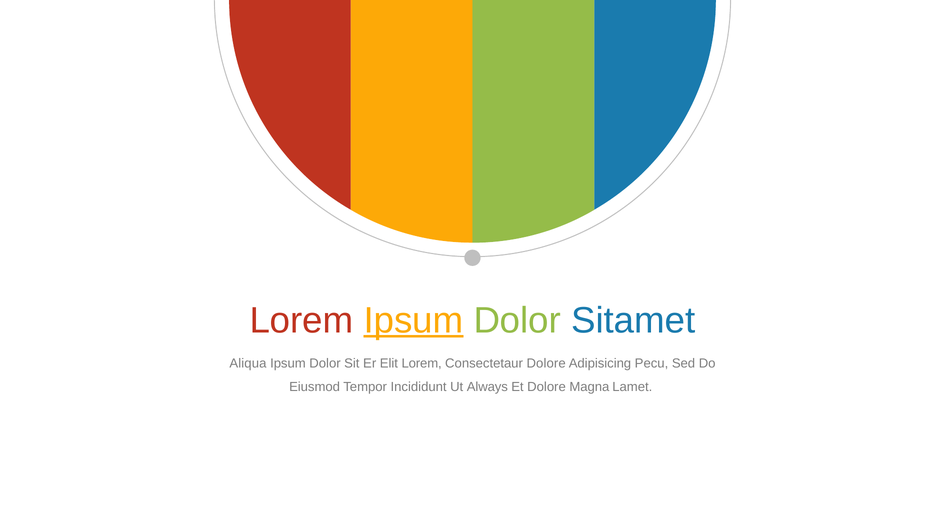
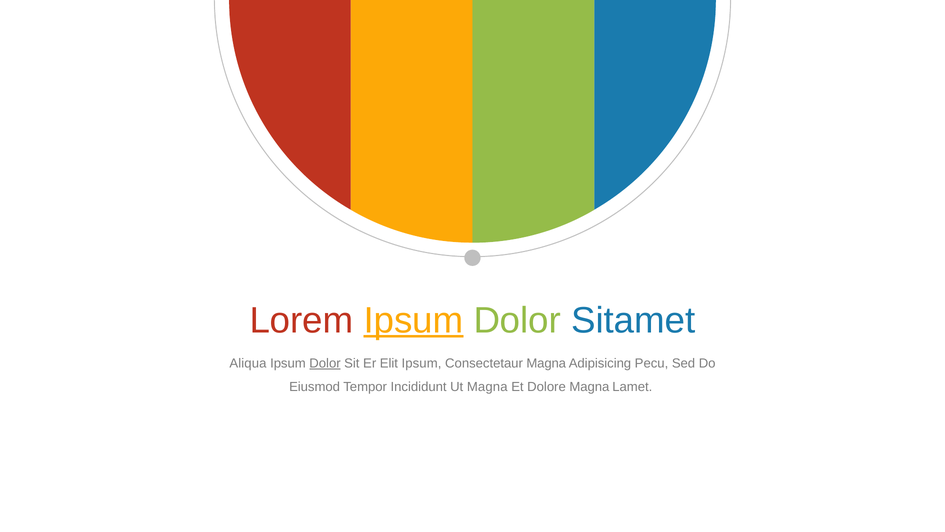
Dolor at (325, 363) underline: none -> present
Elit Lorem: Lorem -> Ipsum
Consectetaur Dolore: Dolore -> Magna
Ut Always: Always -> Magna
